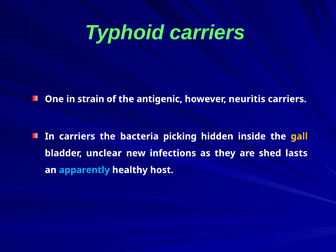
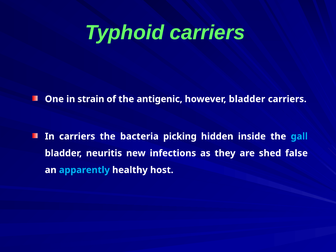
however neuritis: neuritis -> bladder
gall colour: yellow -> light blue
unclear: unclear -> neuritis
lasts: lasts -> false
